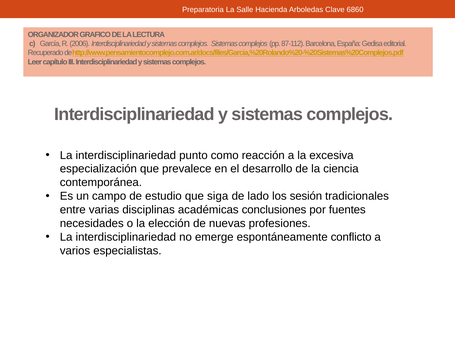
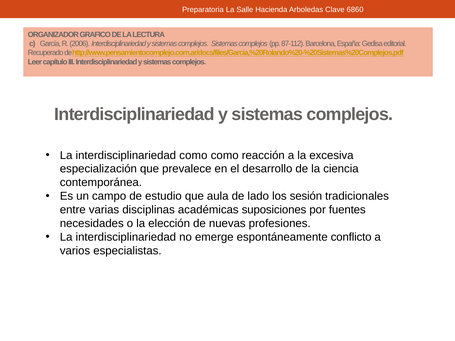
interdisciplinariedad punto: punto -> como
siga: siga -> aula
conclusiones: conclusiones -> suposiciones
